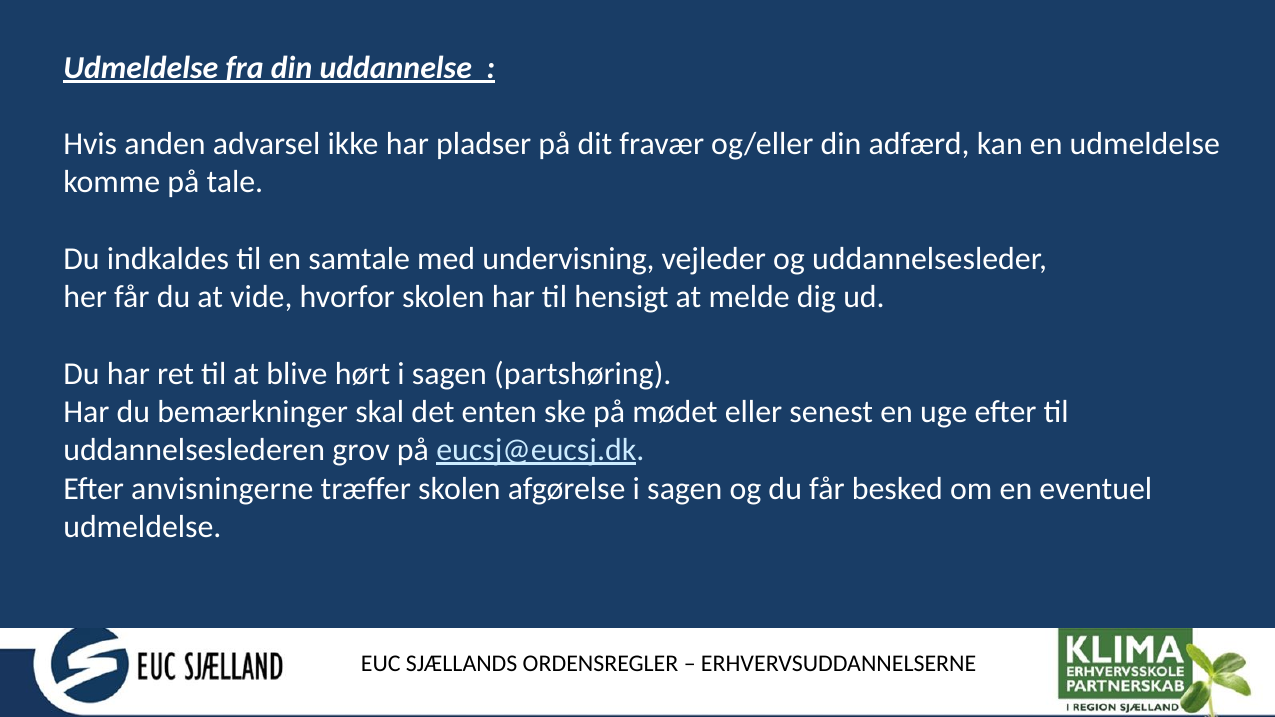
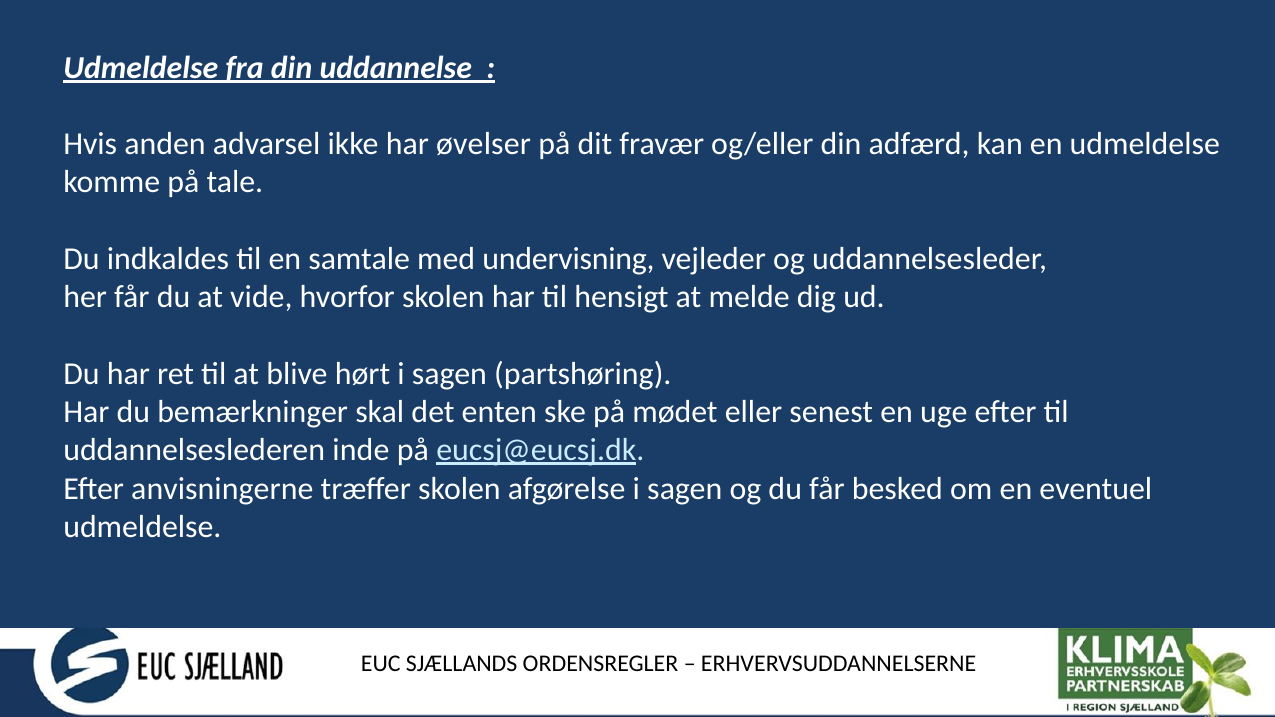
pladser: pladser -> øvelser
grov: grov -> inde
